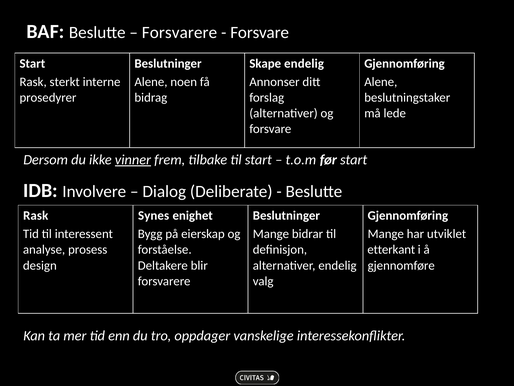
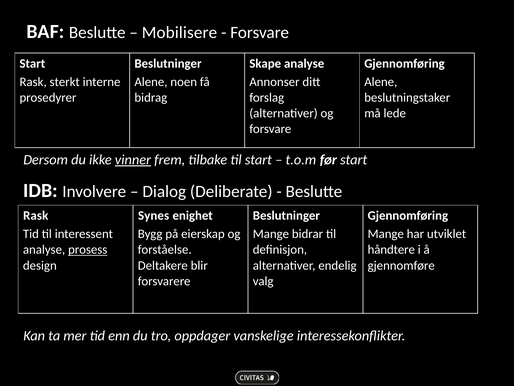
Forsvarere at (179, 32): Forsvarere -> Mobilisere
Skape endelig: endelig -> analyse
prosess underline: none -> present
etterkant: etterkant -> håndtere
